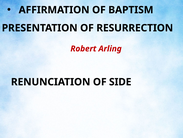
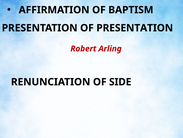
OF RESURRECTION: RESURRECTION -> PRESENTATION
